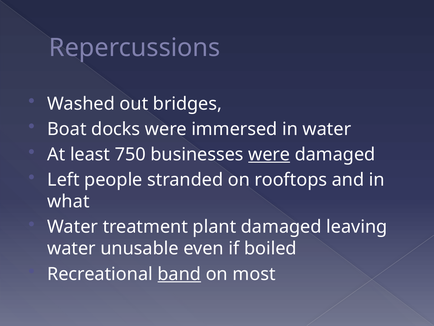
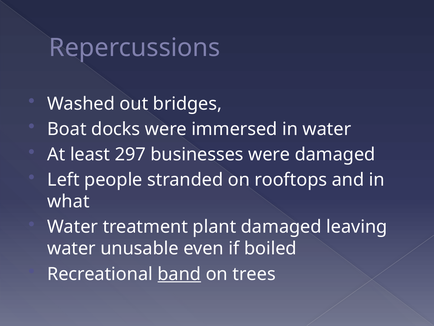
750: 750 -> 297
were at (269, 154) underline: present -> none
most: most -> trees
